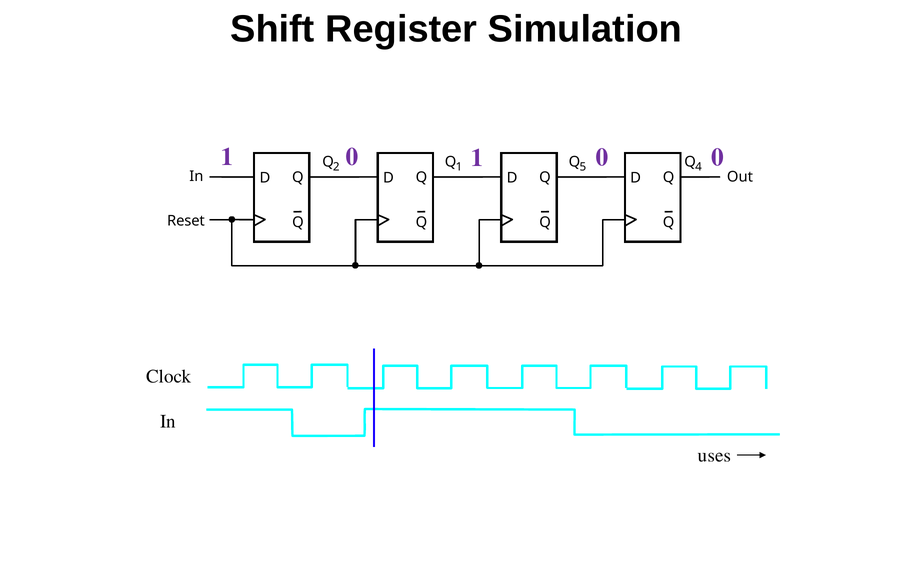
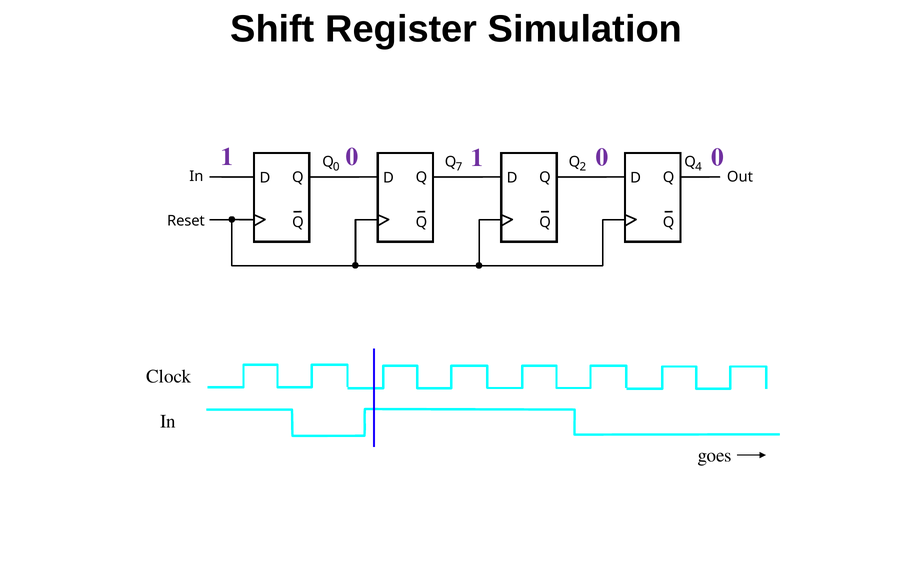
Q 2: 2 -> 0
Q 1: 1 -> 7
5: 5 -> 2
uses: uses -> goes
